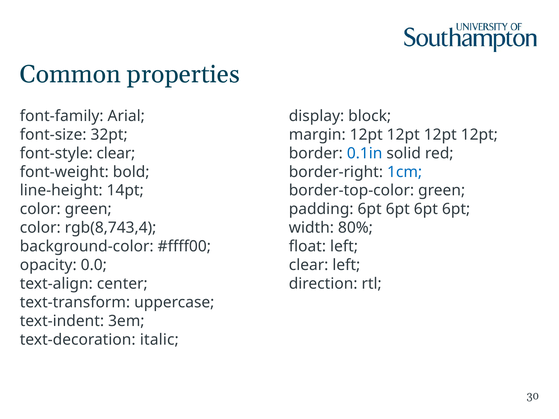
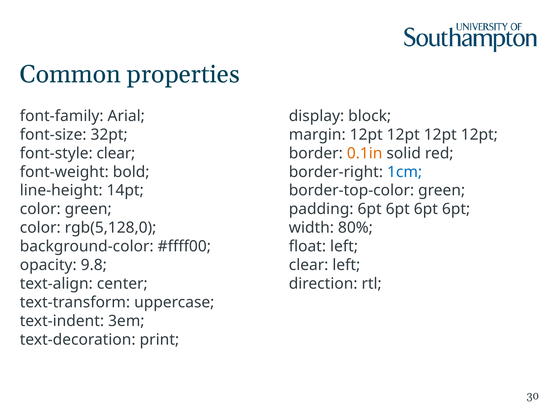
0.1in colour: blue -> orange
rgb(8,743,4: rgb(8,743,4 -> rgb(5,128,0
0.0: 0.0 -> 9.8
italic: italic -> print
